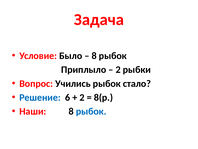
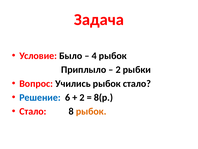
8 at (94, 56): 8 -> 4
Наши at (33, 111): Наши -> Стало
рыбок at (91, 111) colour: blue -> orange
